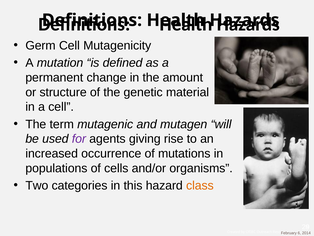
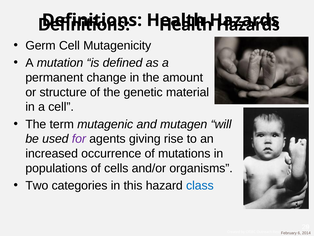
class colour: orange -> blue
